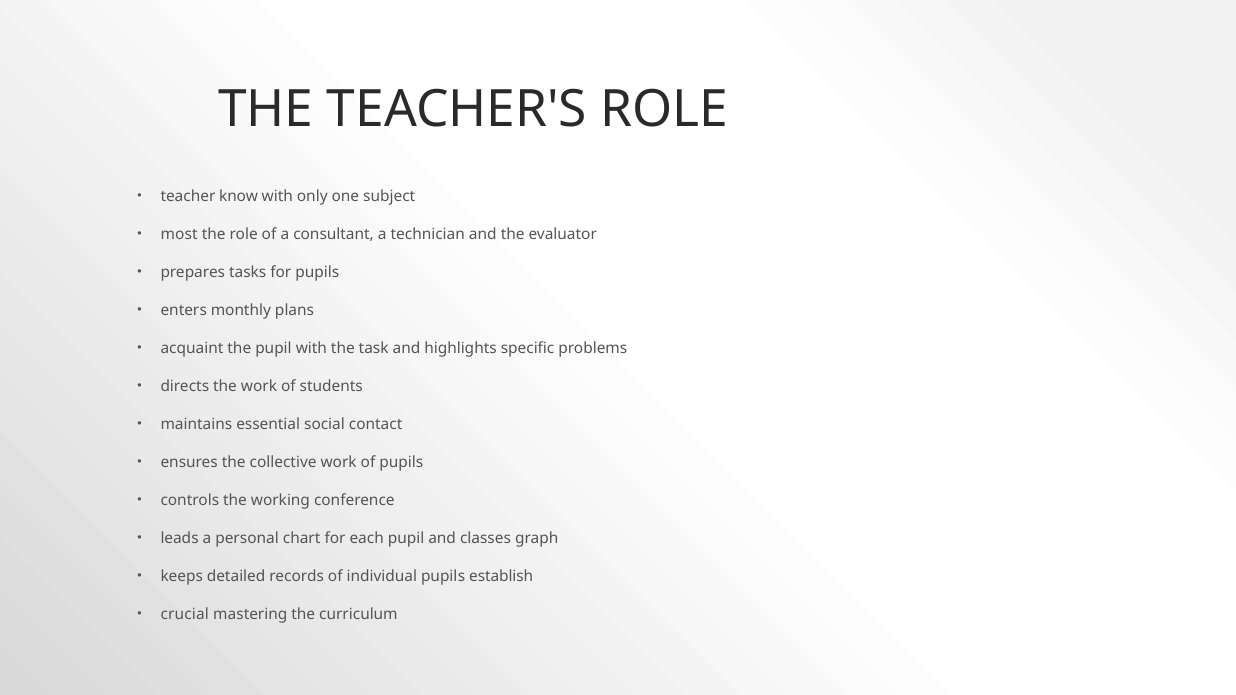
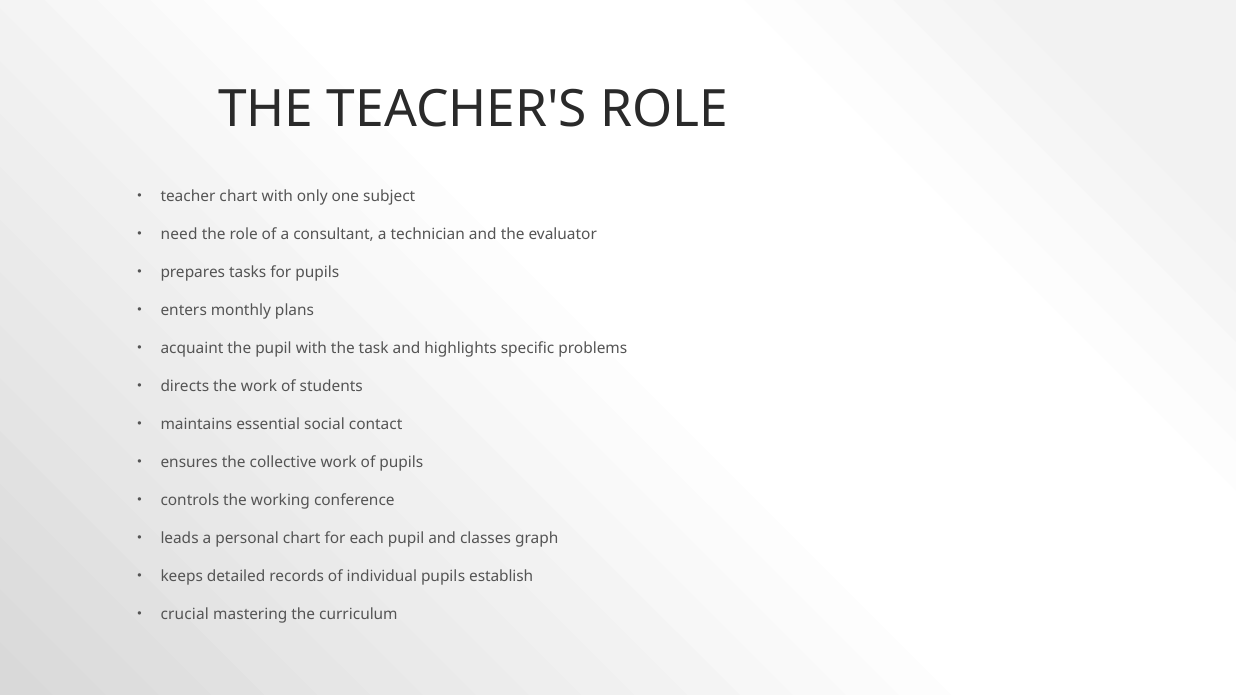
teacher know: know -> chart
most: most -> need
